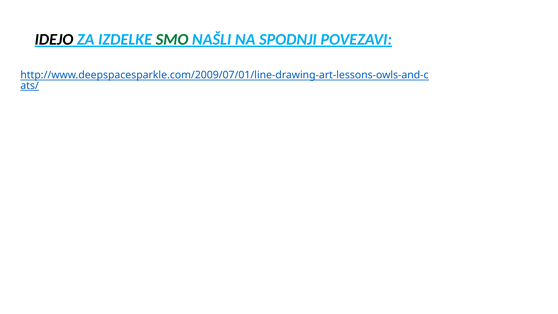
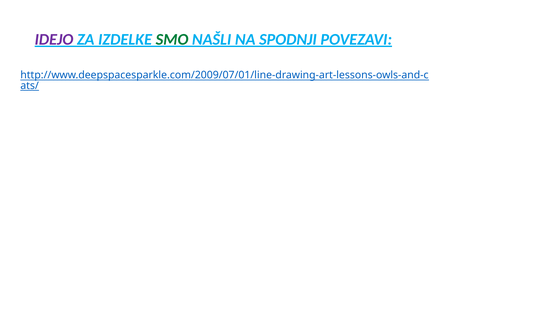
IDEJO colour: black -> purple
